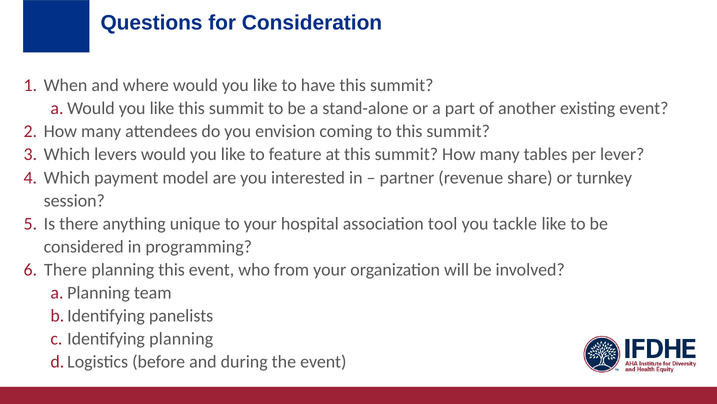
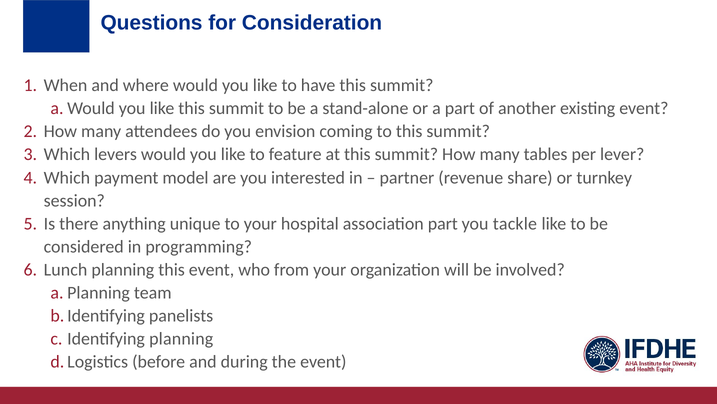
association tool: tool -> part
There at (65, 269): There -> Lunch
